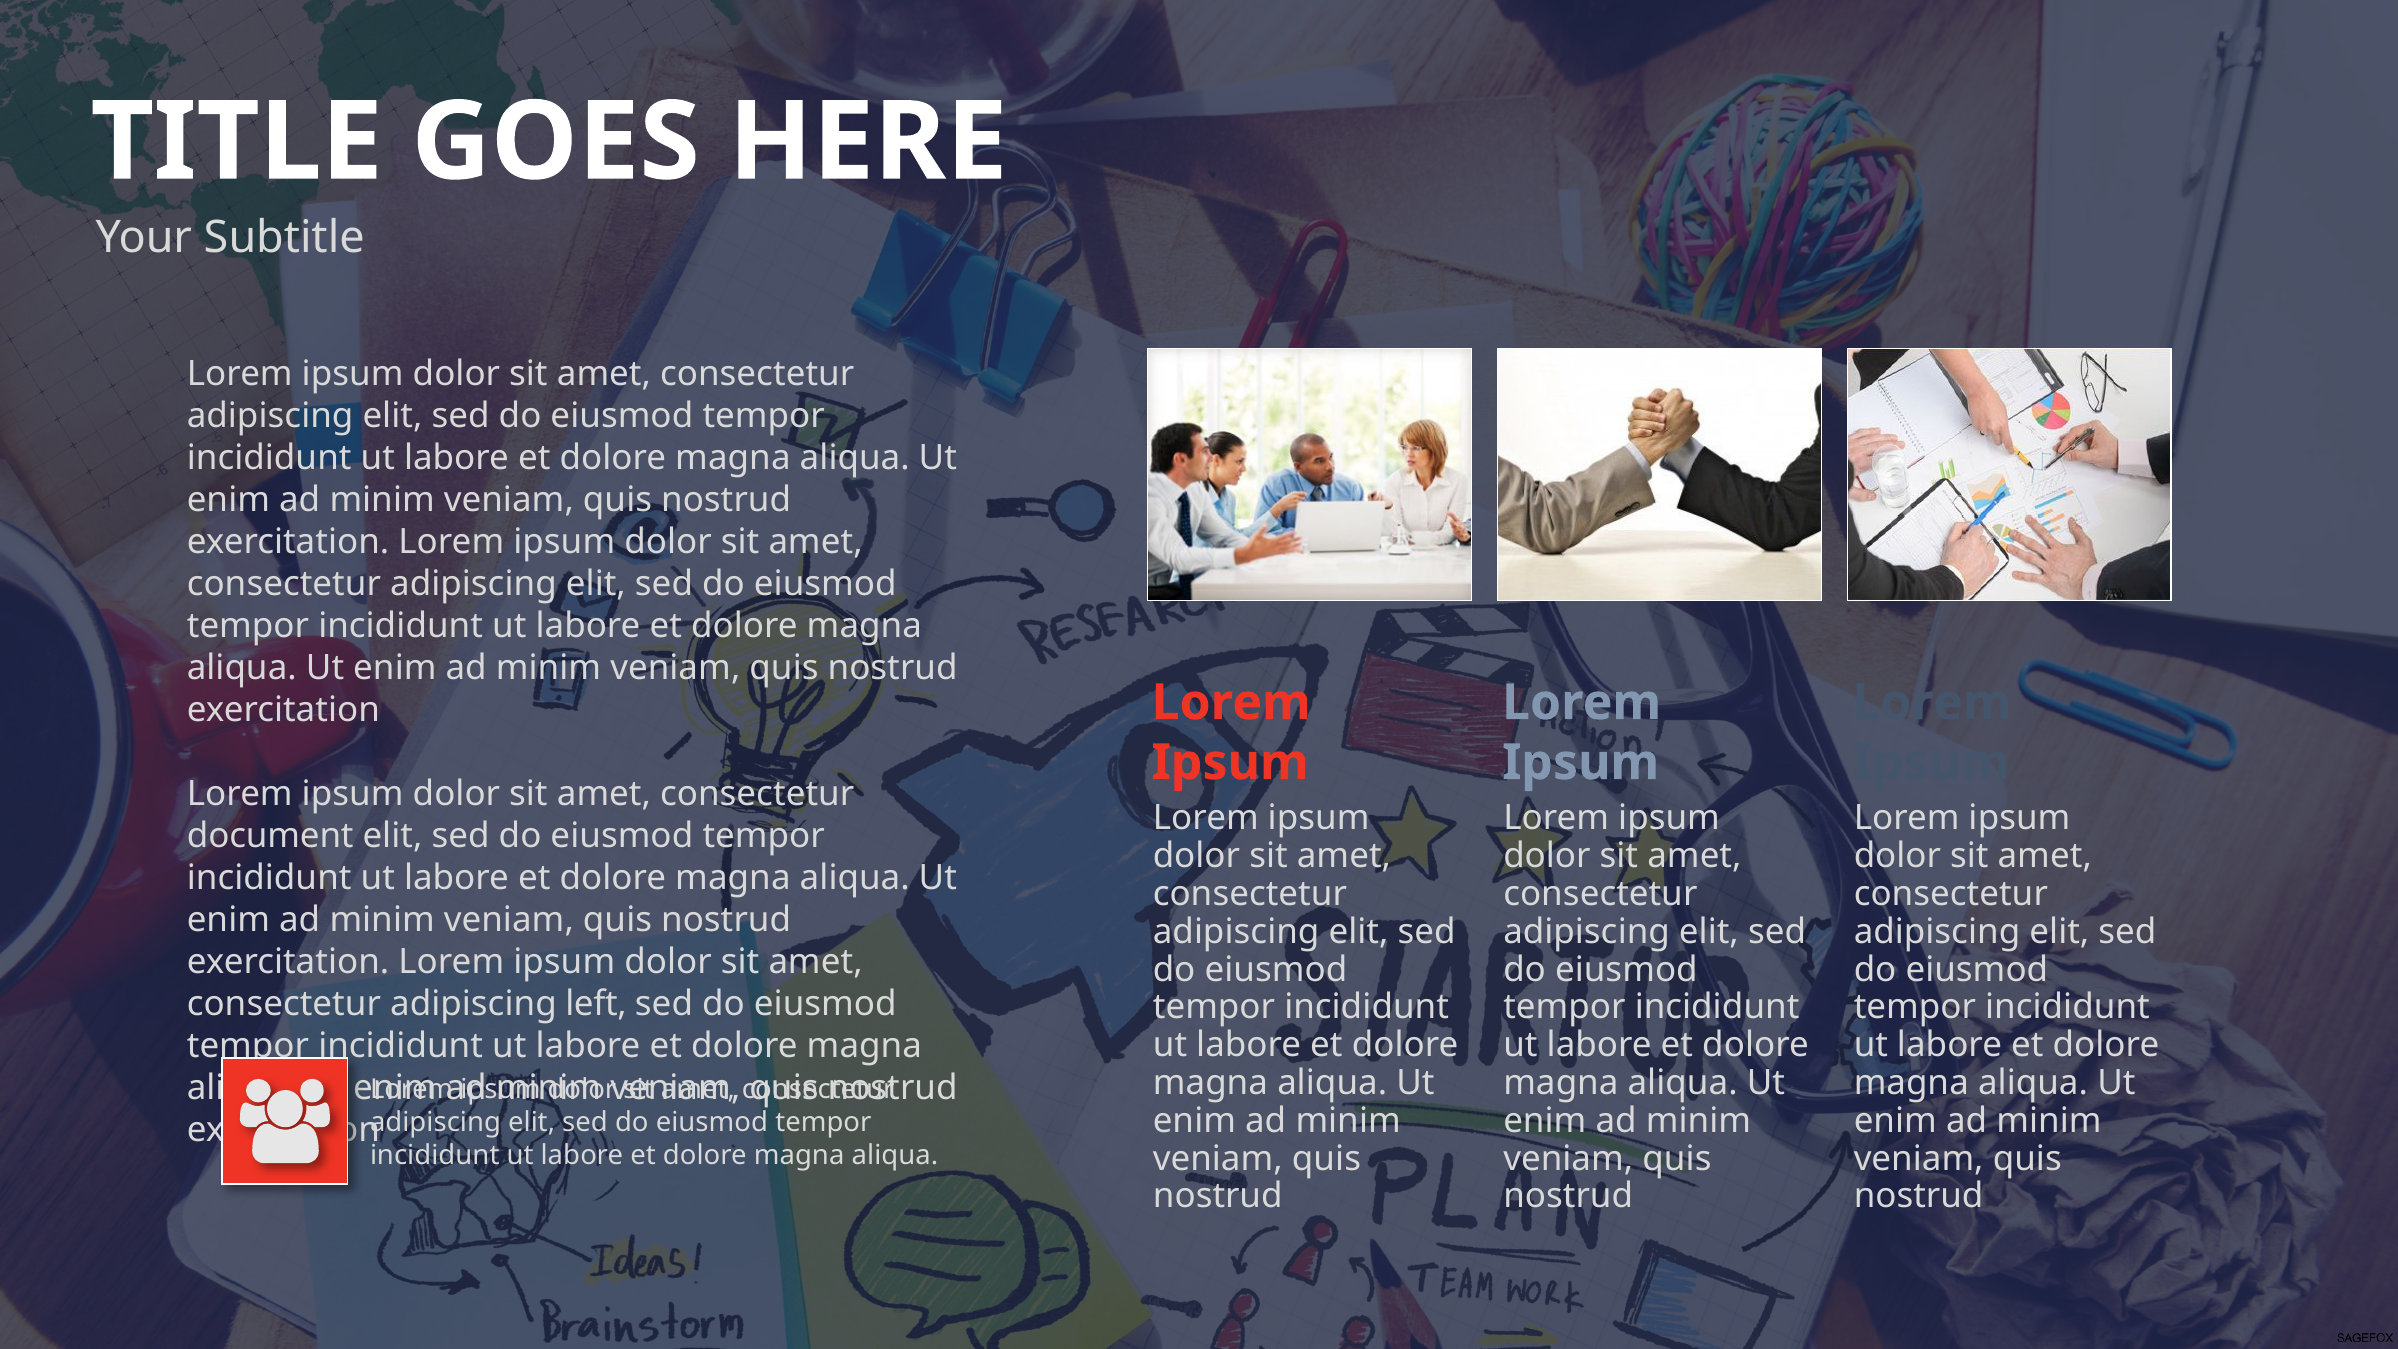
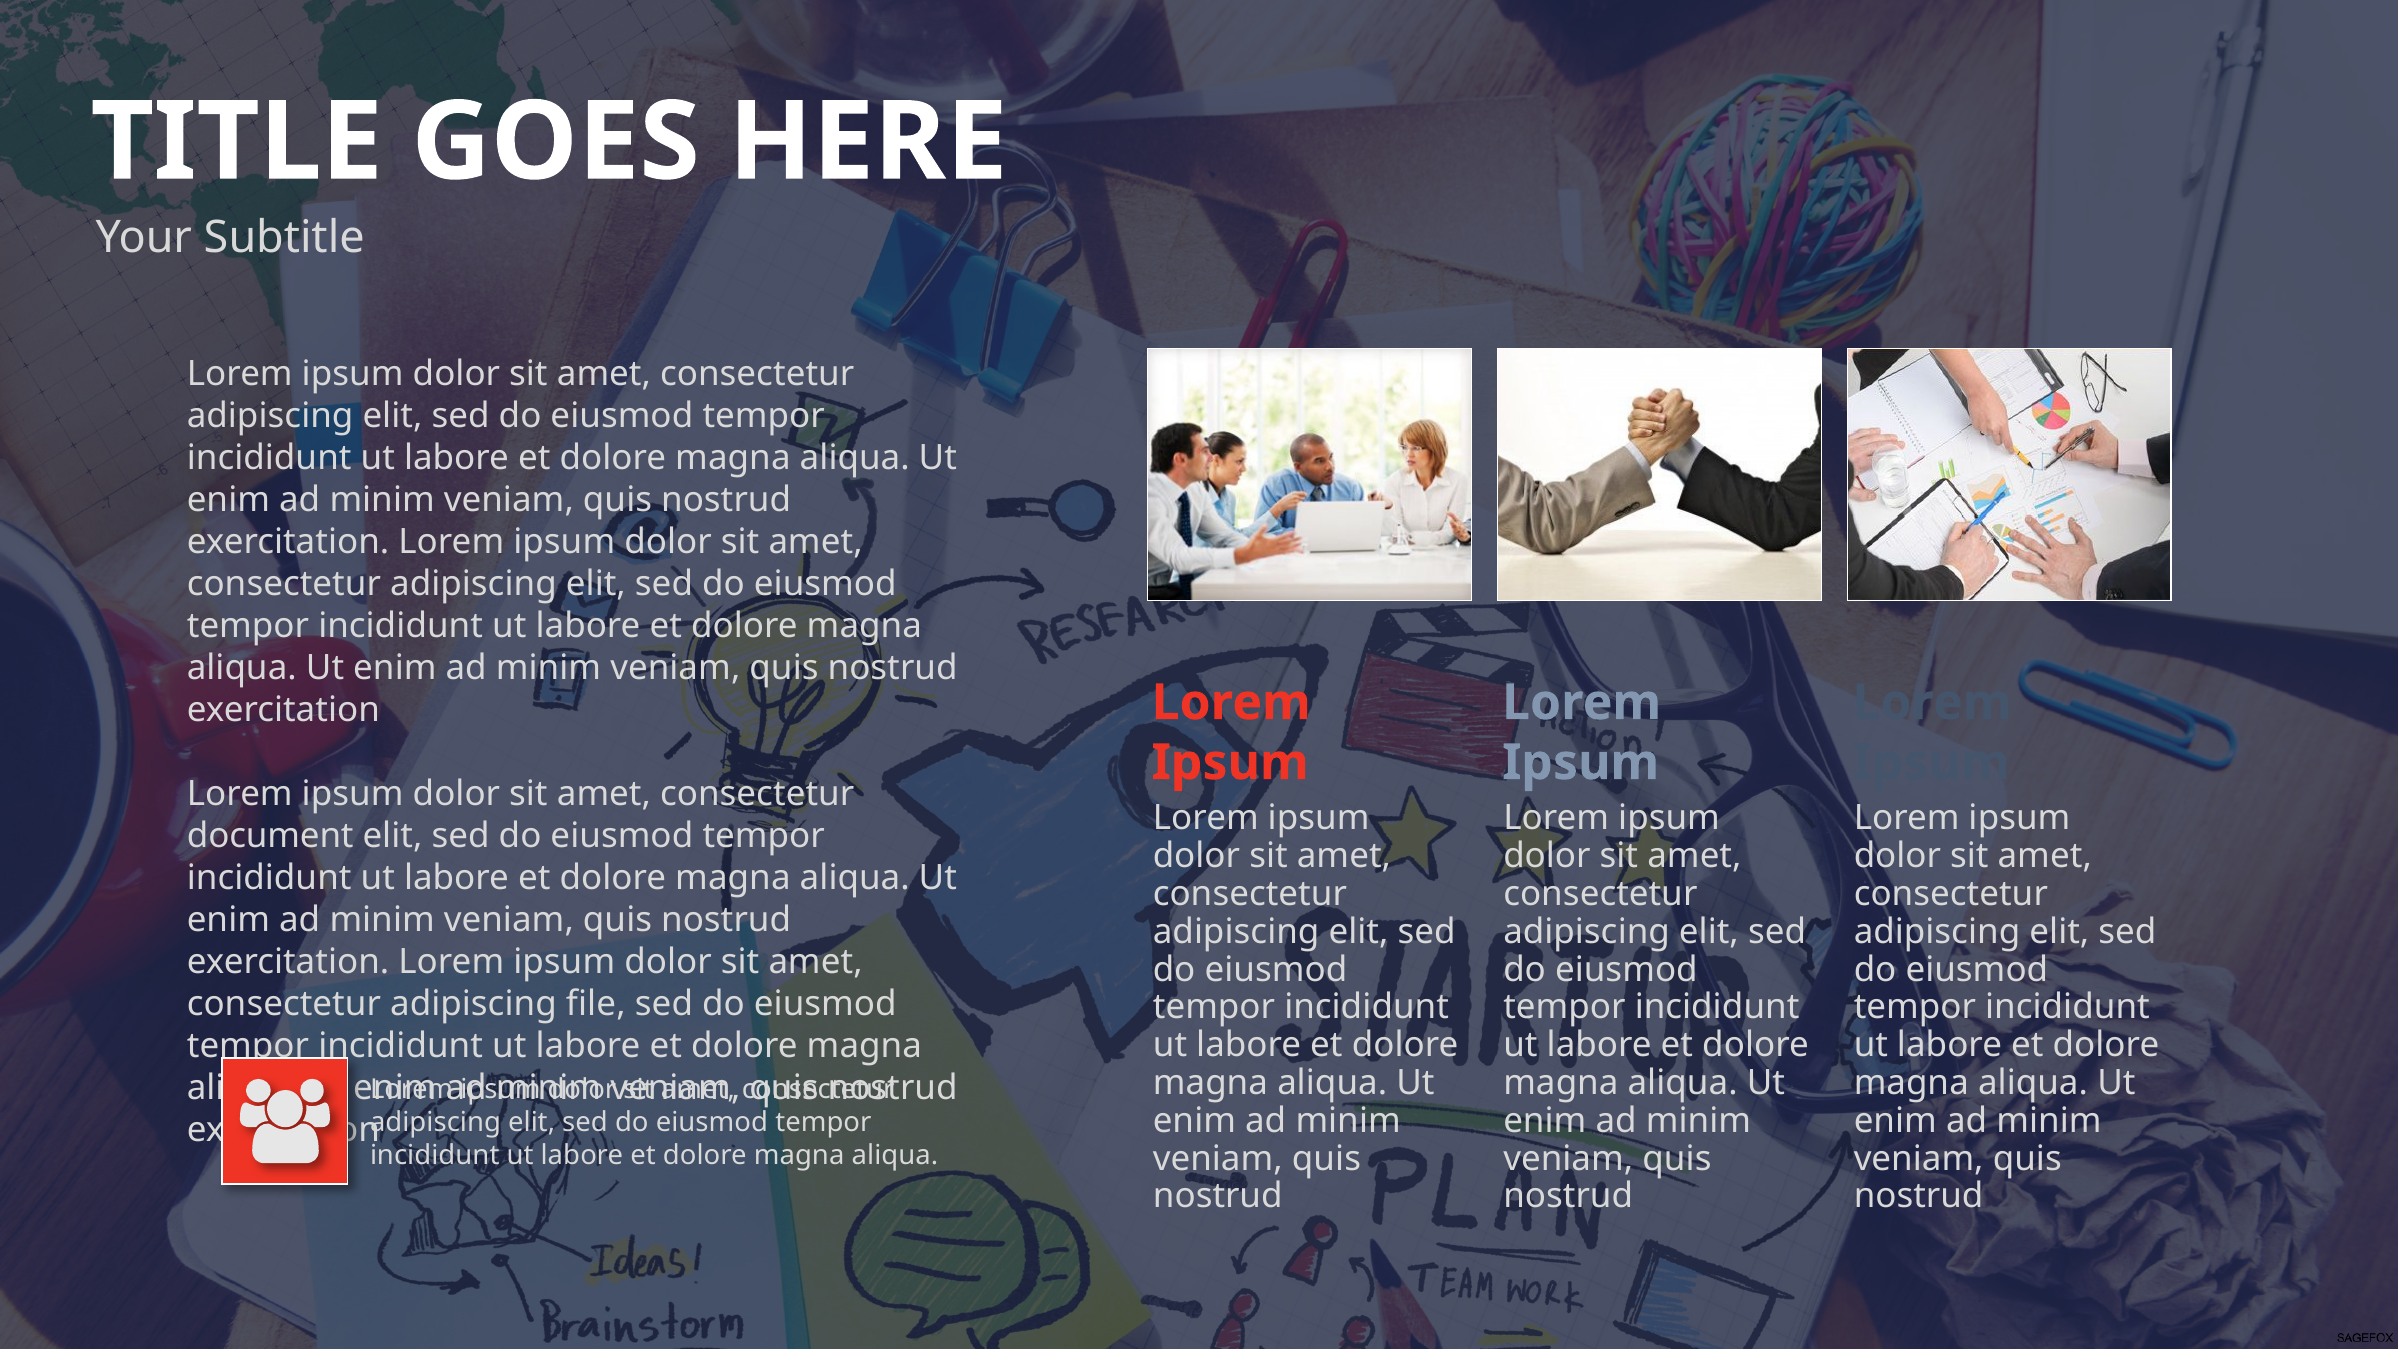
left: left -> file
